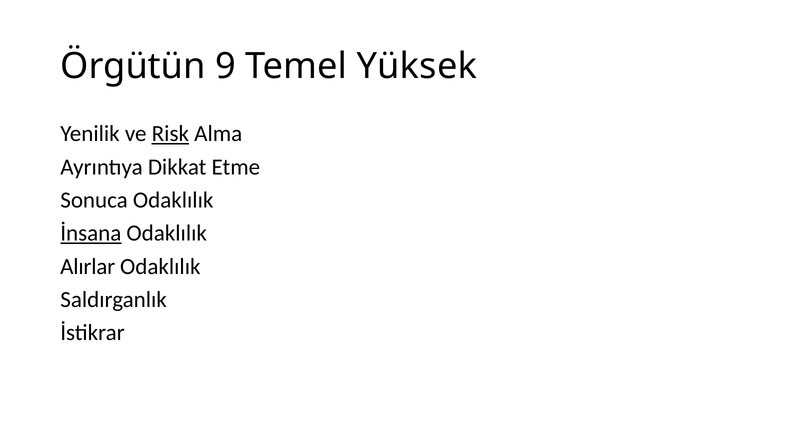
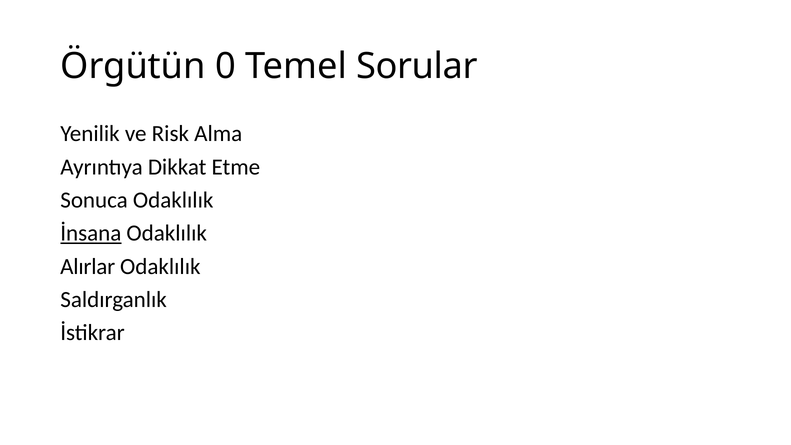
9: 9 -> 0
Yüksek: Yüksek -> Sorular
Risk underline: present -> none
